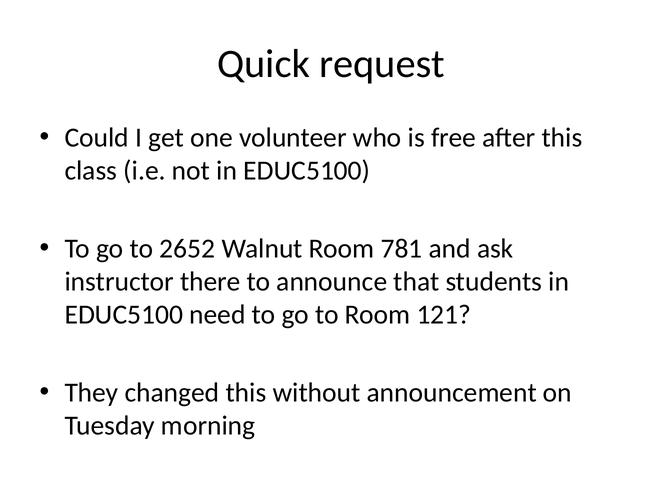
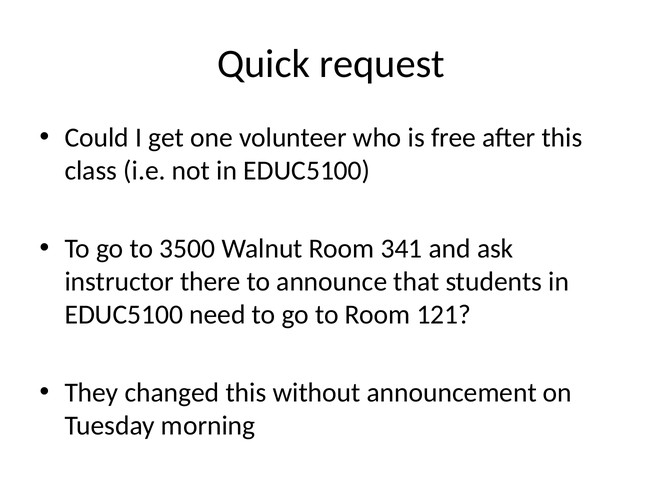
2652: 2652 -> 3500
781: 781 -> 341
